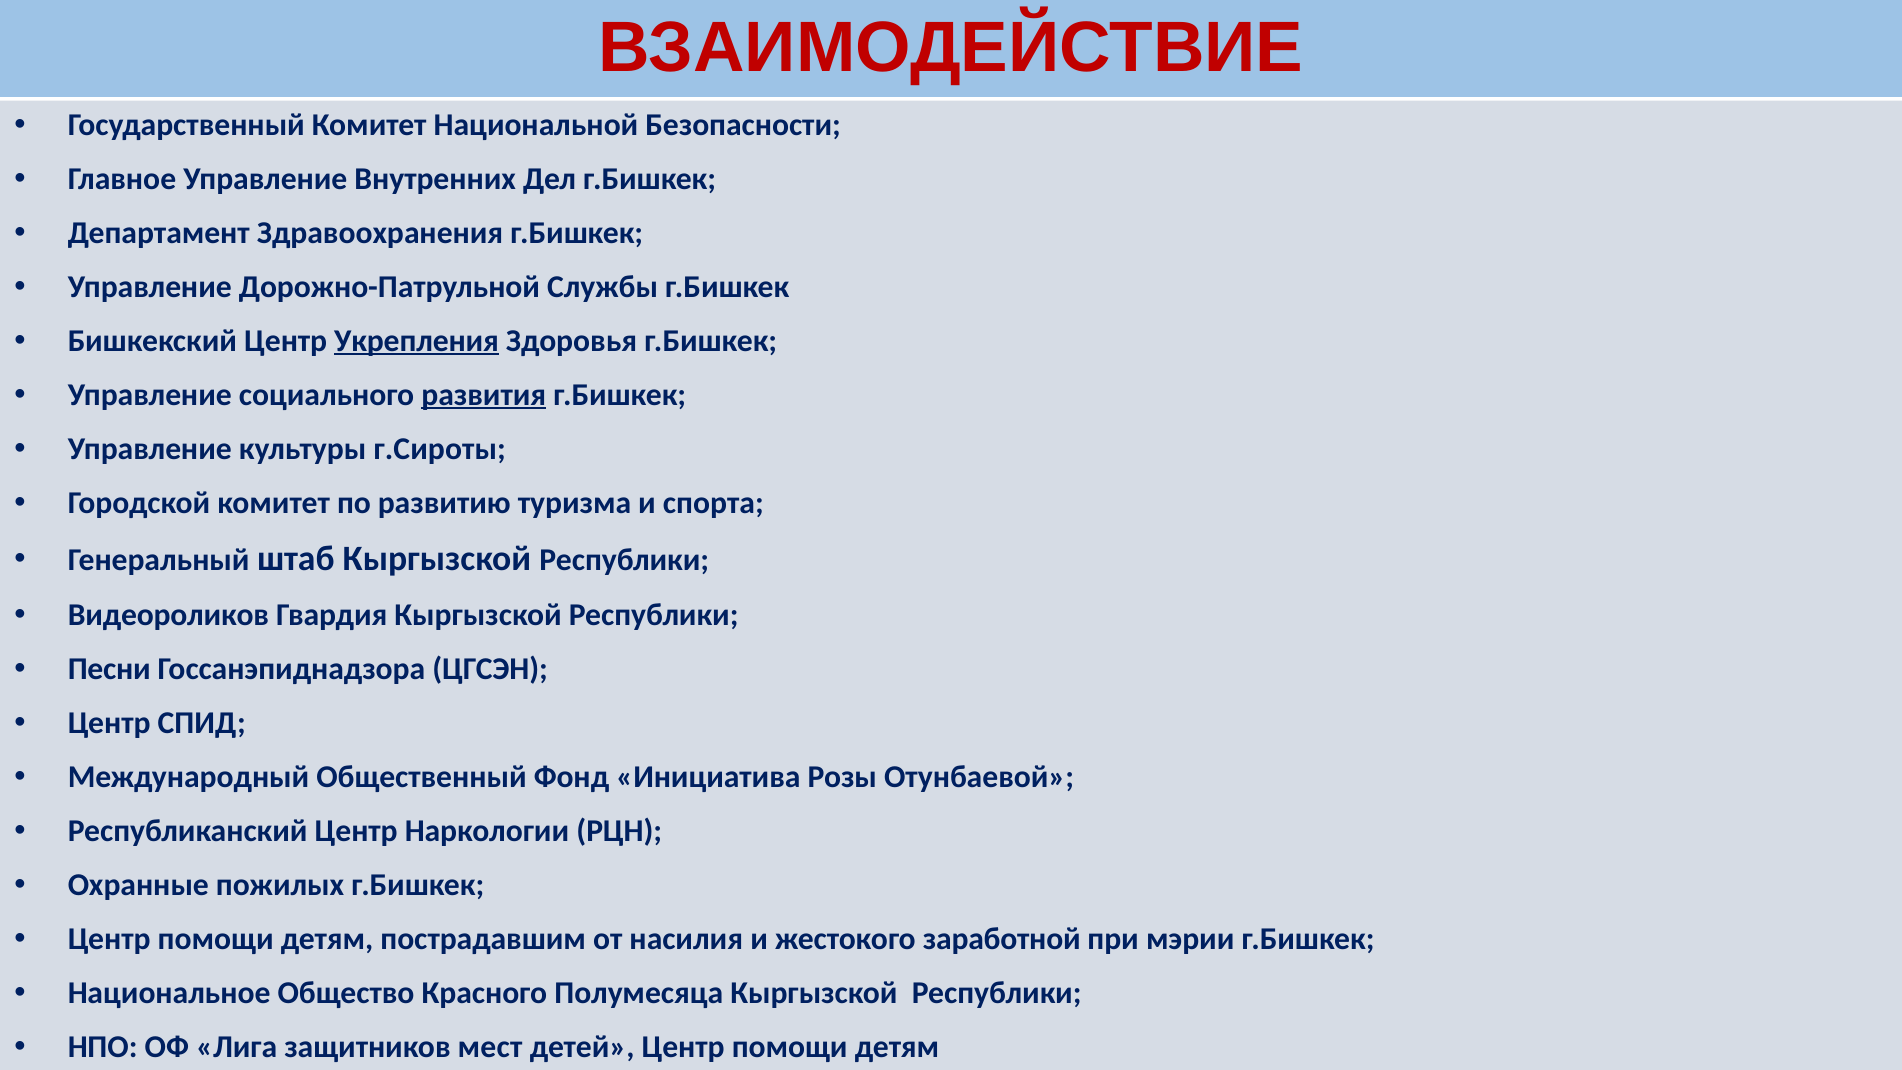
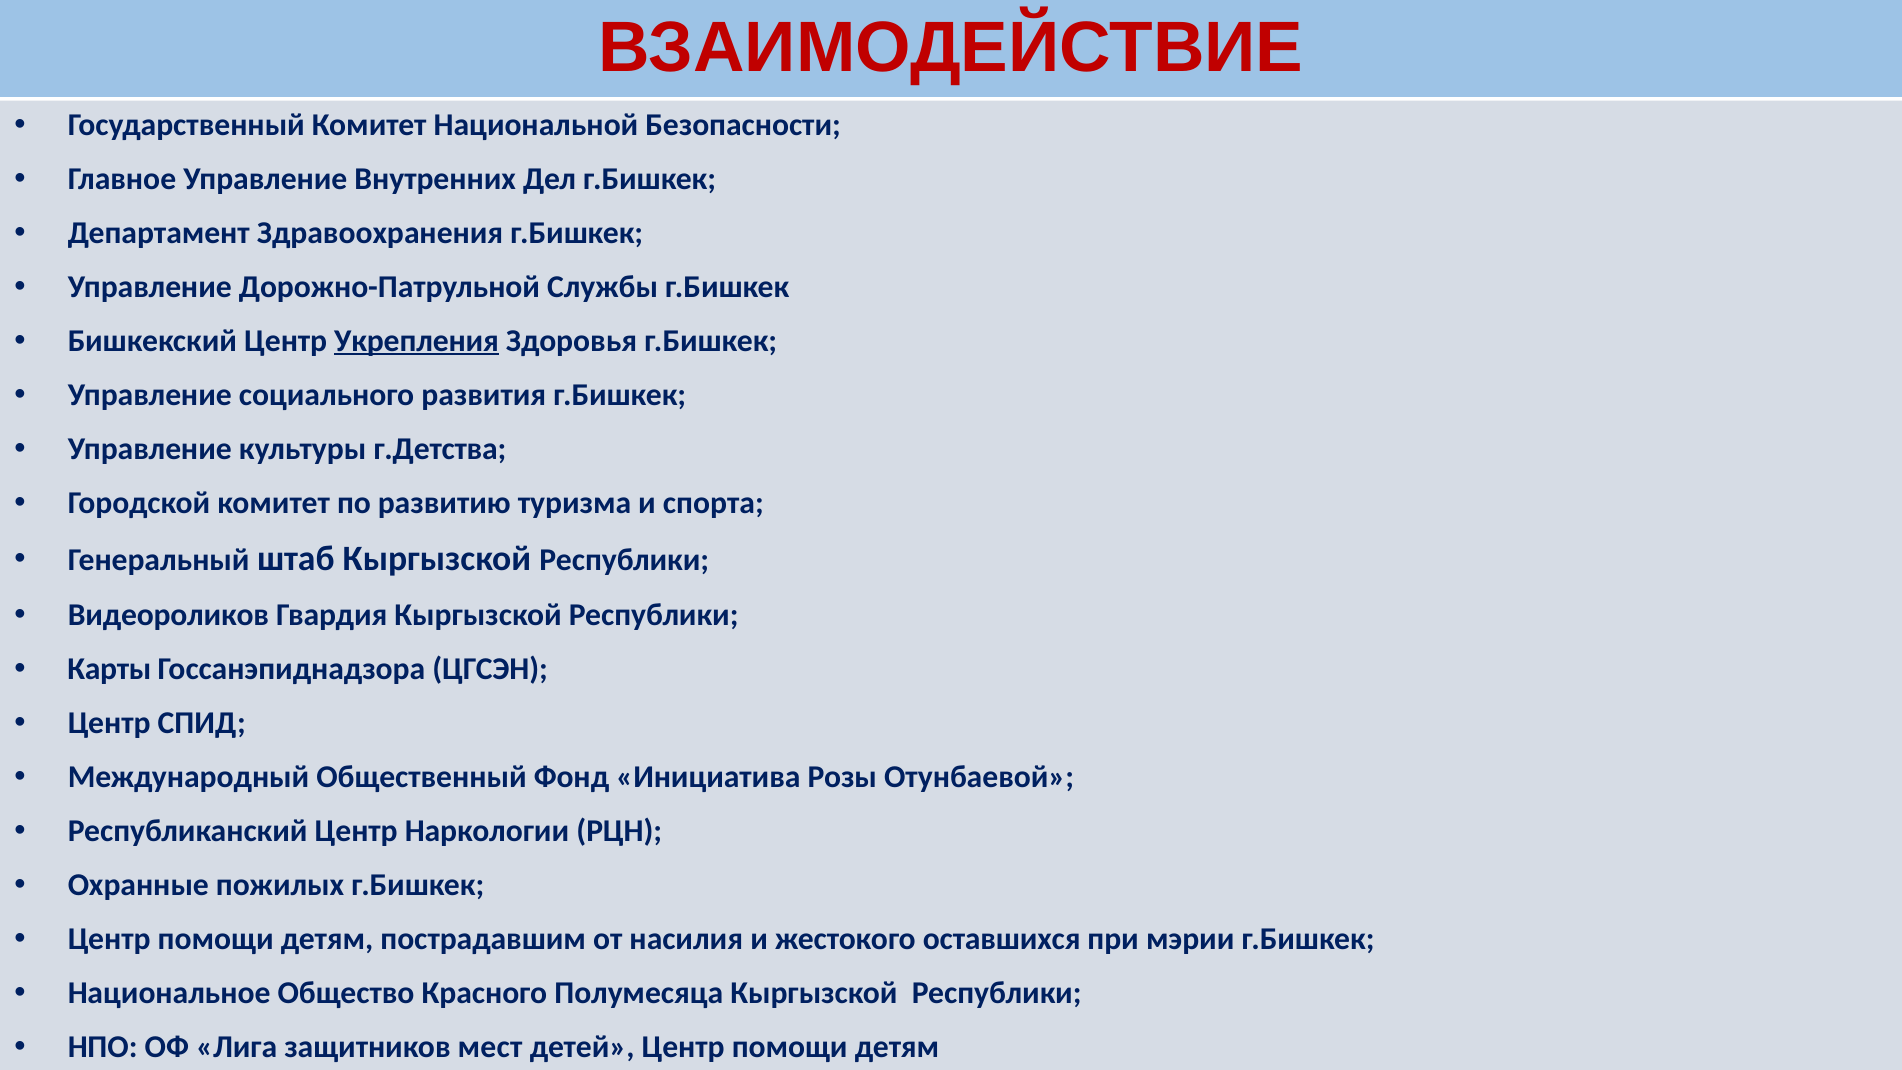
развития underline: present -> none
г.Сироты: г.Сироты -> г.Детства
Песни: Песни -> Карты
заработной: заработной -> оставшихся
